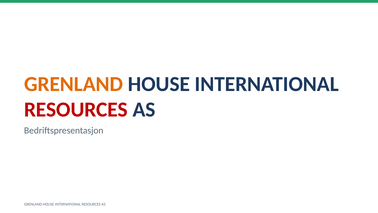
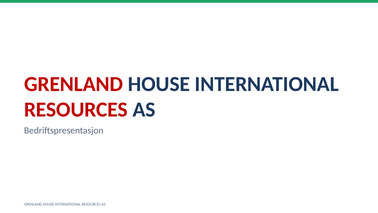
GRENLAND at (74, 84) colour: orange -> red
